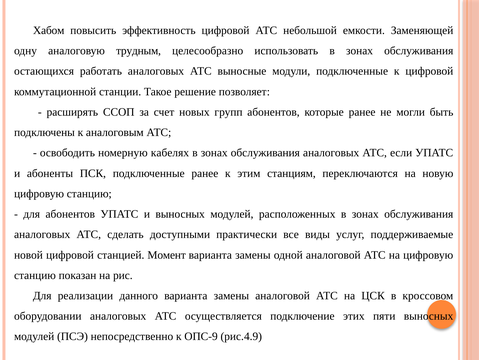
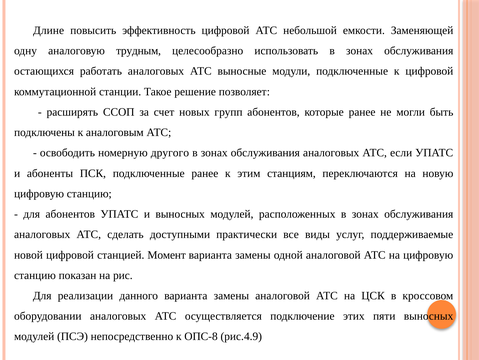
Хабом: Хабом -> Длине
кабелях: кабелях -> другого
ОПС-9: ОПС-9 -> ОПС-8
